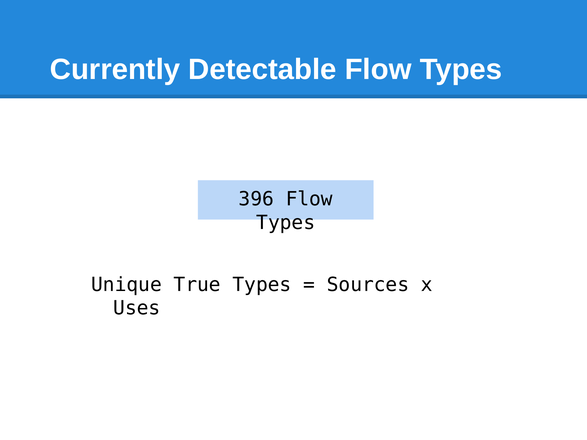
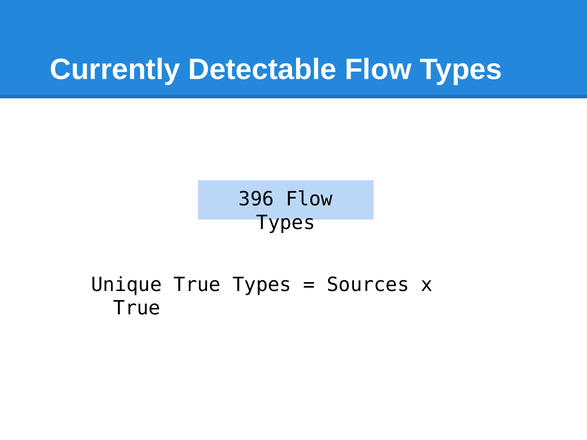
Uses at (137, 308): Uses -> True
